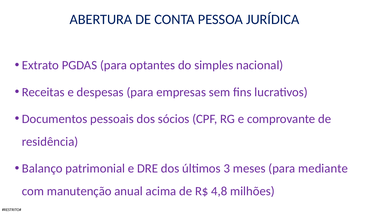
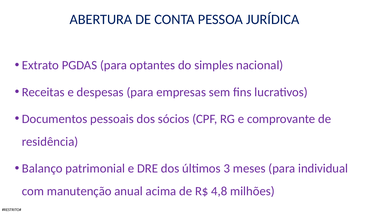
mediante: mediante -> individual
